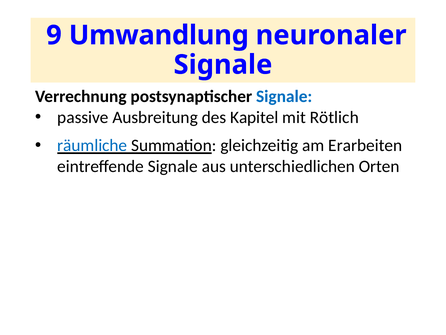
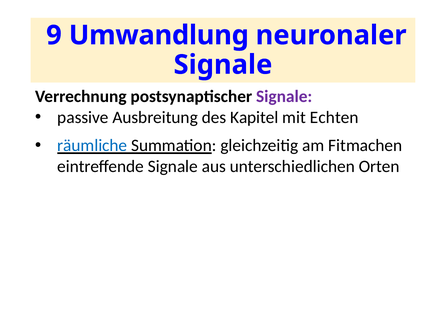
Signale at (284, 96) colour: blue -> purple
Rötlich: Rötlich -> Echten
Erarbeiten: Erarbeiten -> Fitmachen
